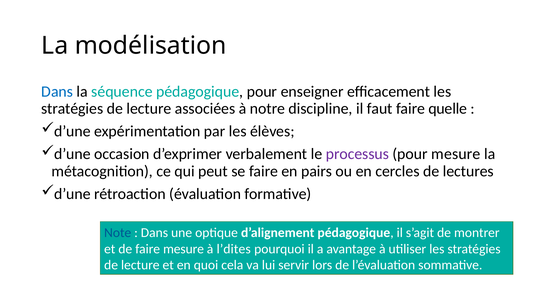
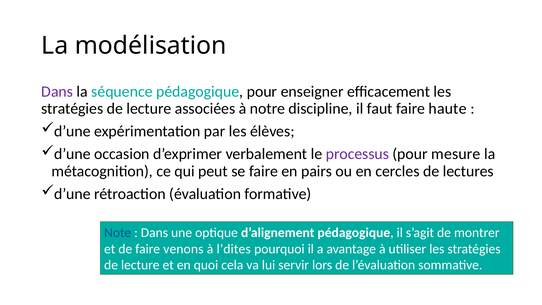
Dans at (57, 92) colour: blue -> purple
quelle: quelle -> haute
faire mesure: mesure -> venons
